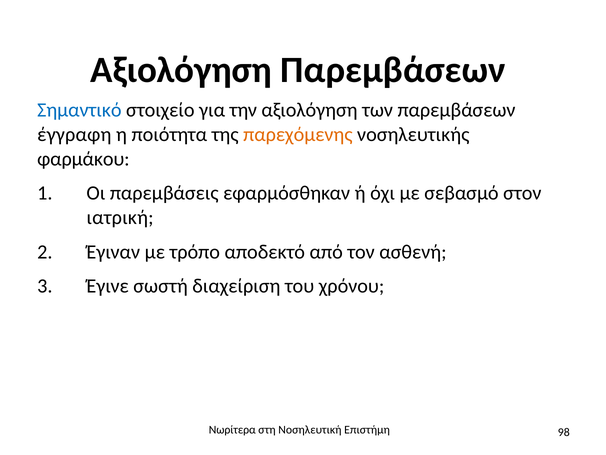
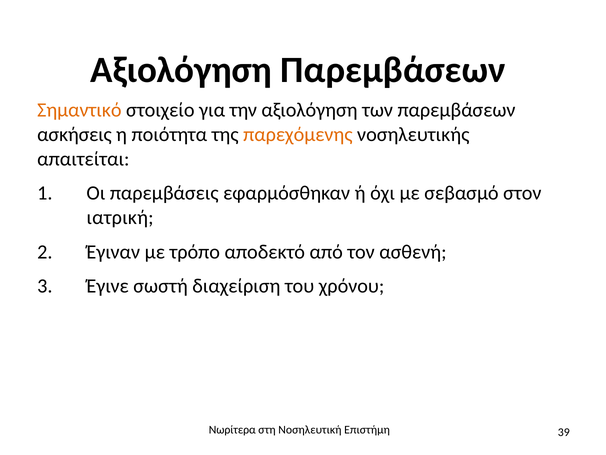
Σημαντικό colour: blue -> orange
έγγραφη: έγγραφη -> ασκήσεις
φαρμάκου: φαρμάκου -> απαιτείται
98: 98 -> 39
